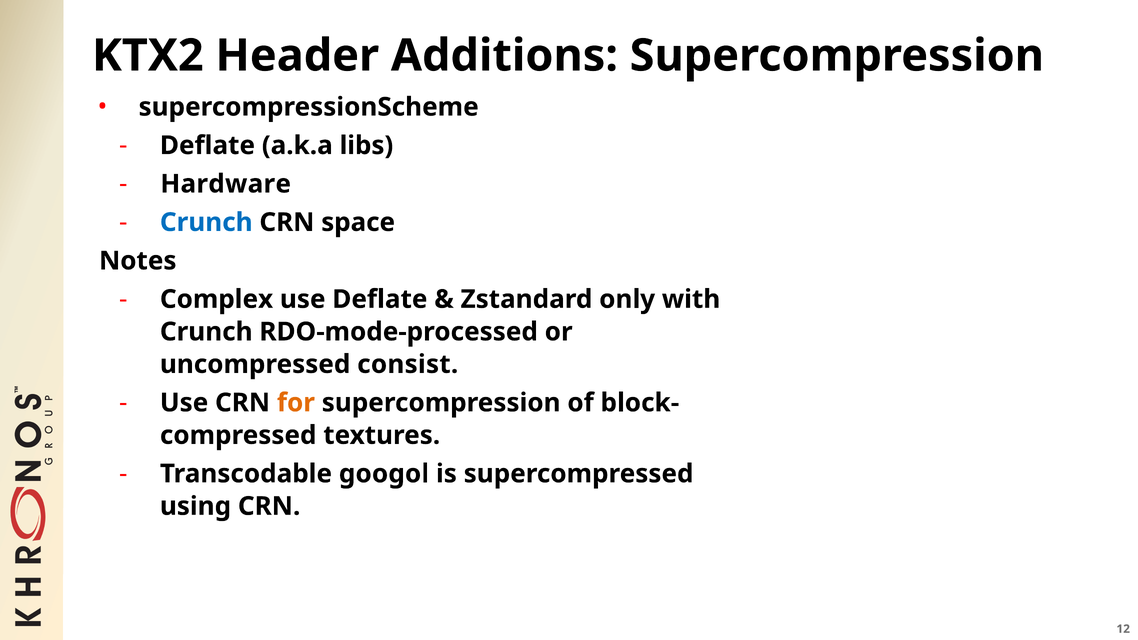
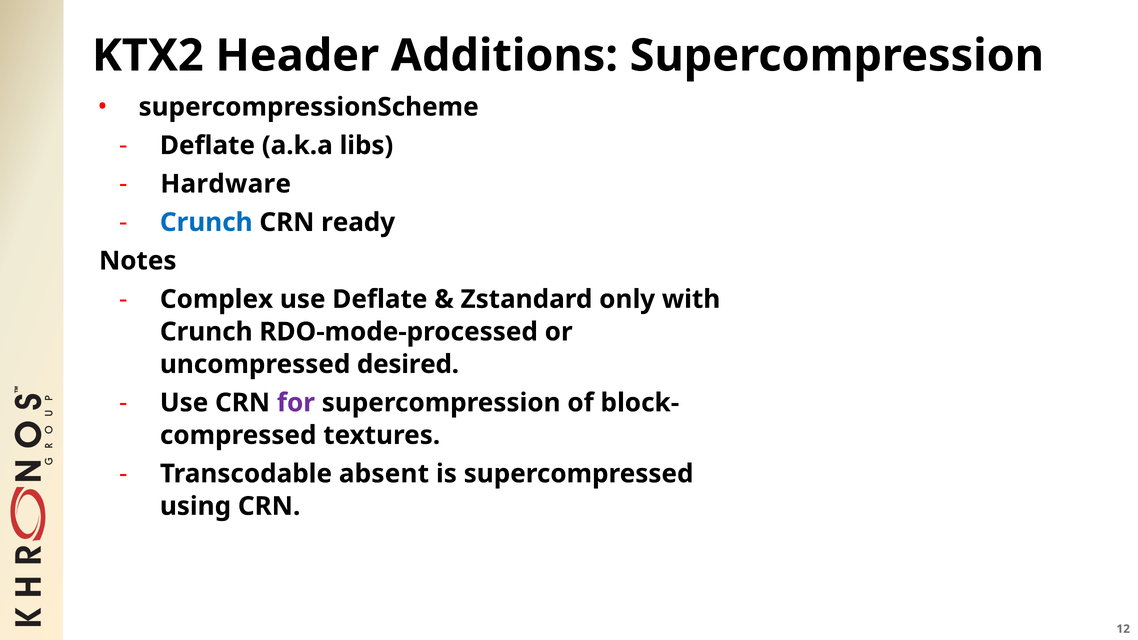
space: space -> ready
consist: consist -> desired
for colour: orange -> purple
googol: googol -> absent
